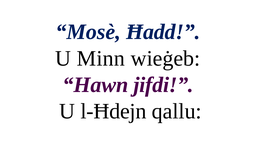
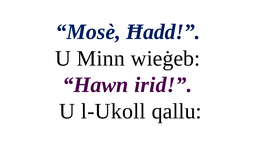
jifdi: jifdi -> irid
l-Ħdejn: l-Ħdejn -> l-Ukoll
